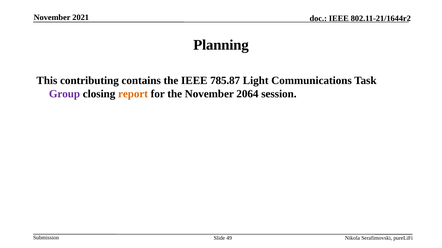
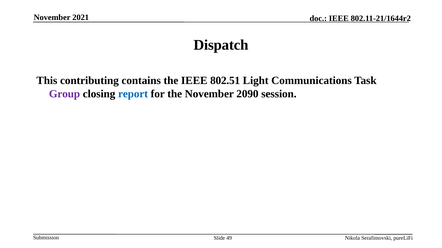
Planning: Planning -> Dispatch
785.87: 785.87 -> 802.51
report colour: orange -> blue
2064: 2064 -> 2090
